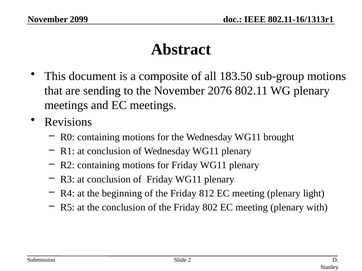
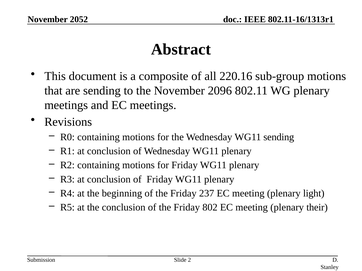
2099: 2099 -> 2052
183.50: 183.50 -> 220.16
2076: 2076 -> 2096
WG11 brought: brought -> sending
812: 812 -> 237
with: with -> their
